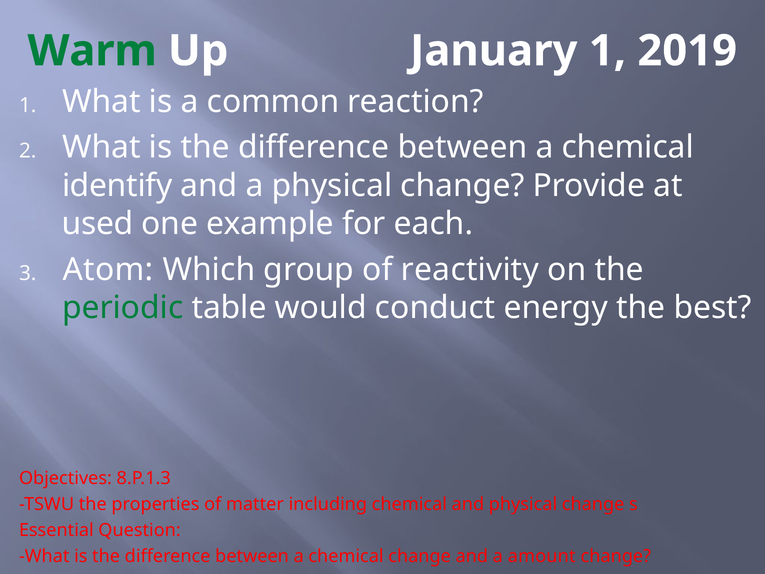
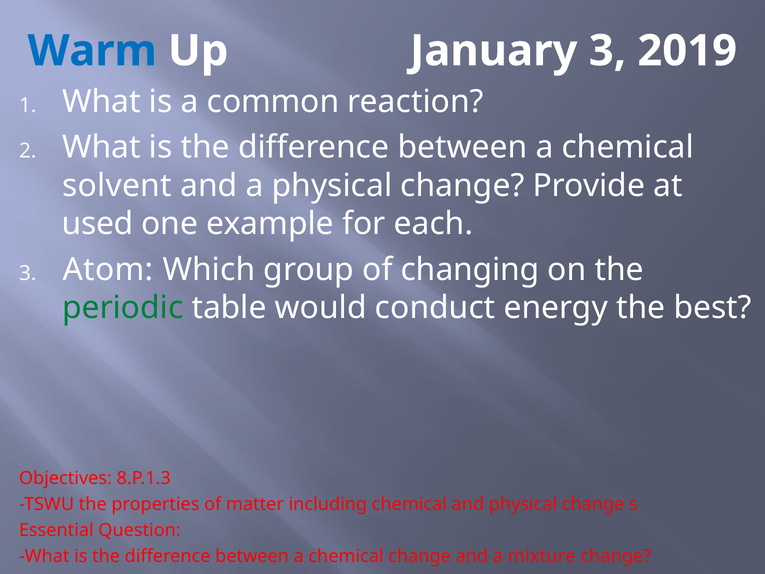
Warm colour: green -> blue
January 1: 1 -> 3
identify: identify -> solvent
reactivity: reactivity -> changing
amount: amount -> mixture
